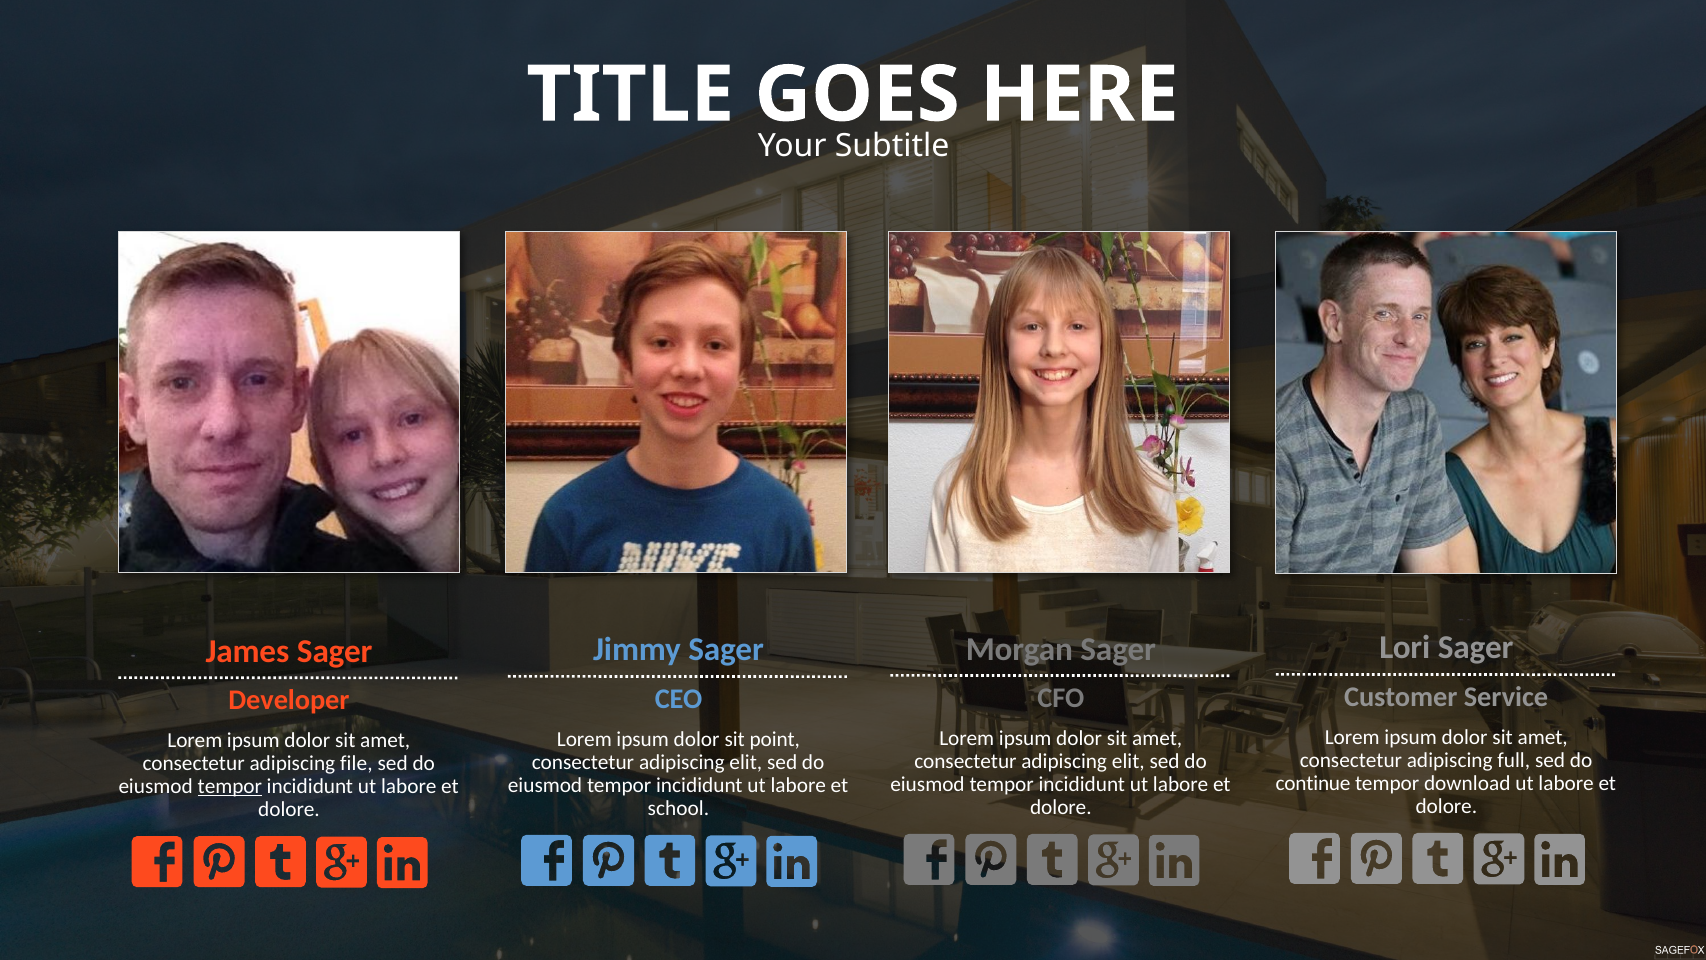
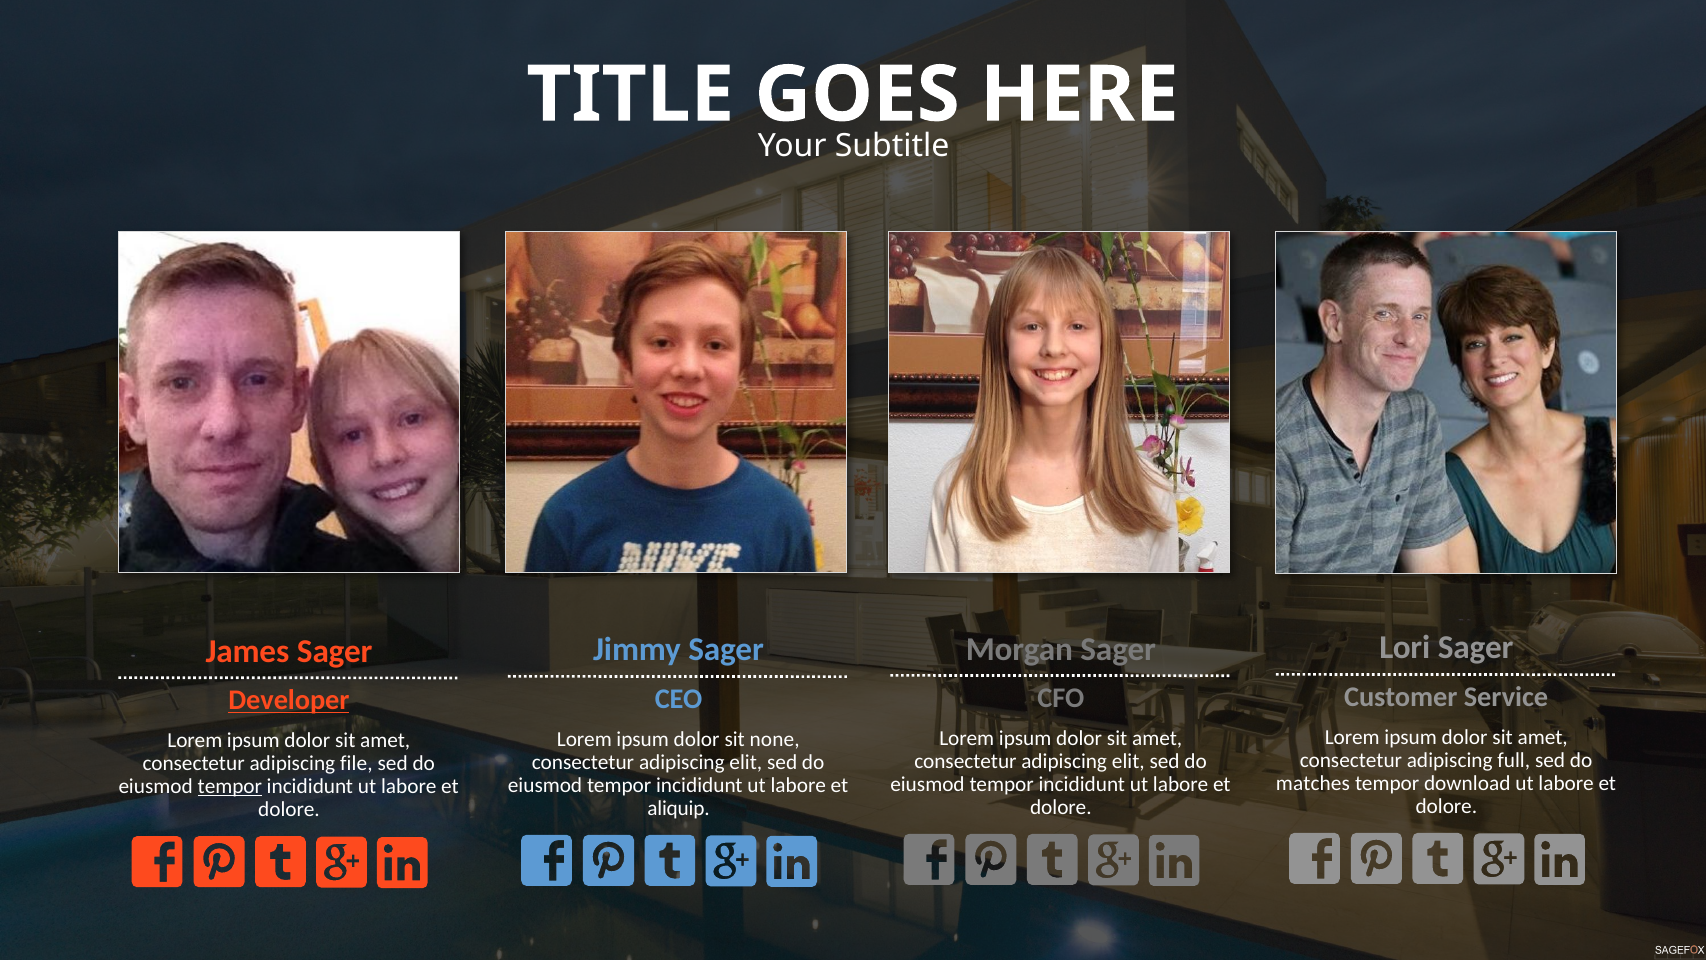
Developer underline: none -> present
point: point -> none
continue: continue -> matches
school: school -> aliquip
